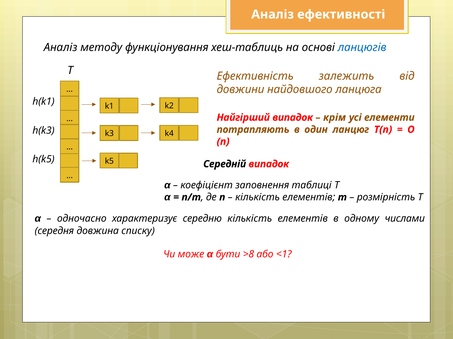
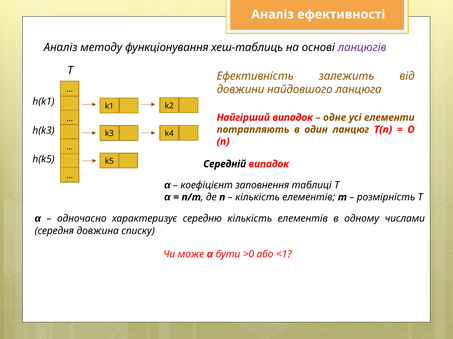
ланцюгів colour: blue -> purple
крім: крім -> одне
>8: >8 -> >0
